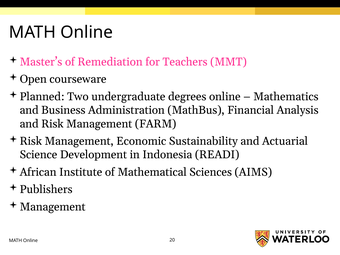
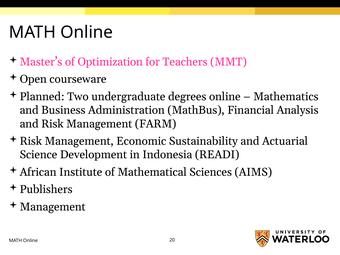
Remediation: Remediation -> Optimization
